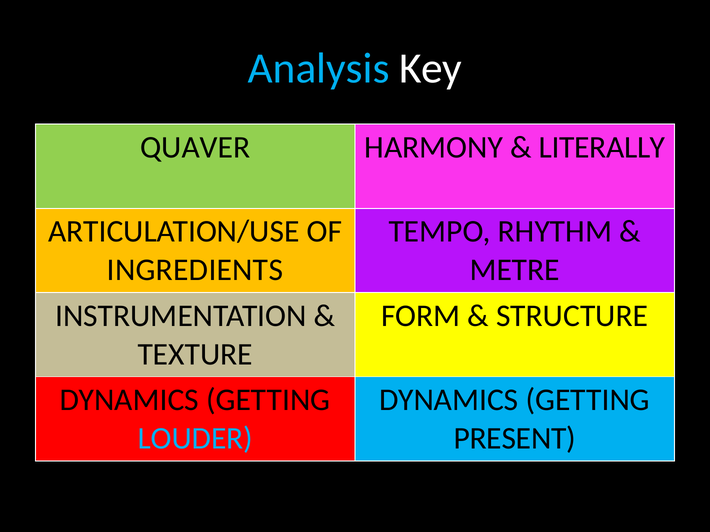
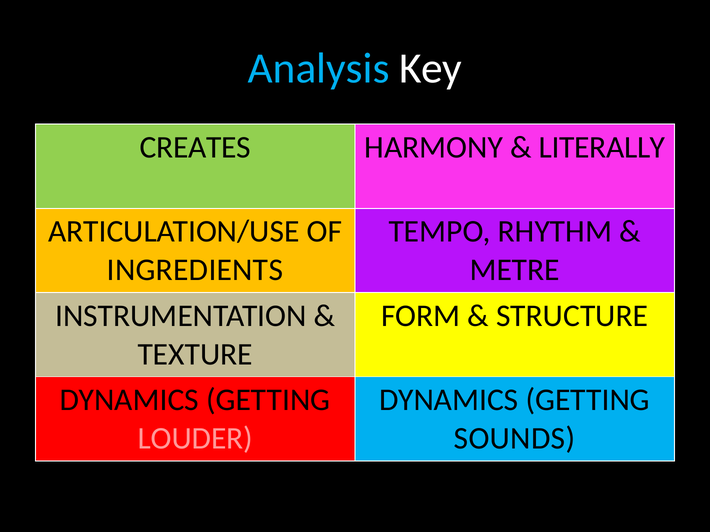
QUAVER: QUAVER -> CREATES
LOUDER colour: light blue -> pink
PRESENT: PRESENT -> SOUNDS
